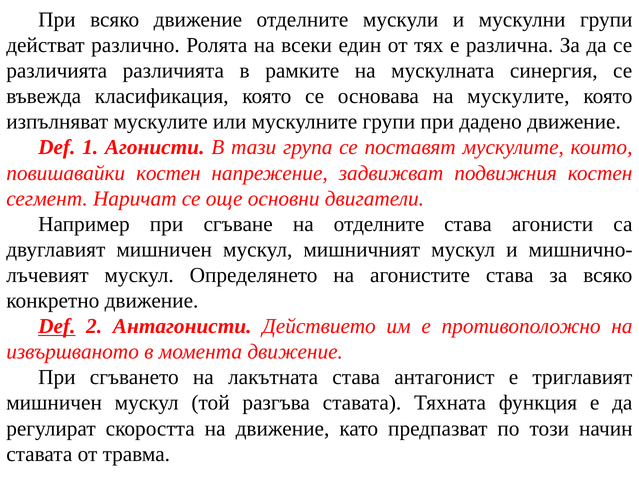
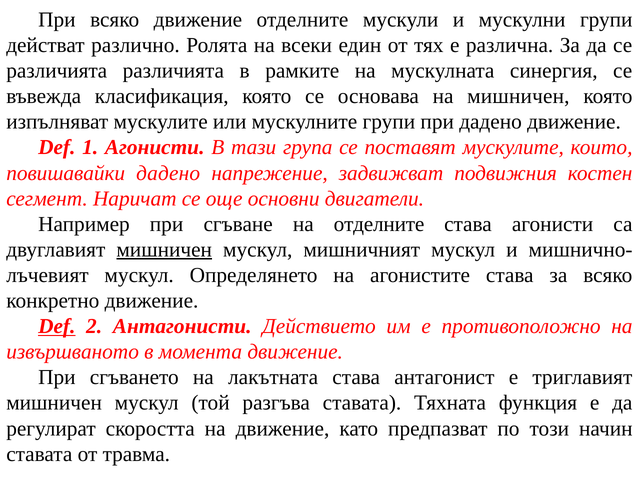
на мускулите: мускулите -> мишничен
повишавайки костен: костен -> дадено
мишничен at (164, 250) underline: none -> present
